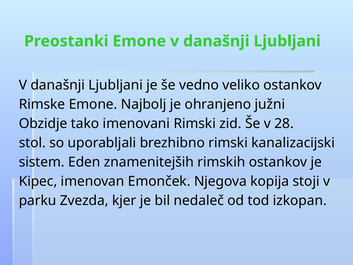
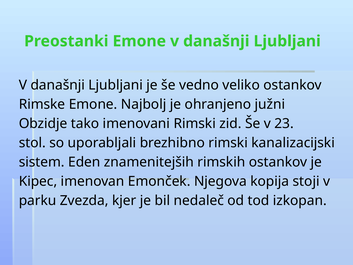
28: 28 -> 23
